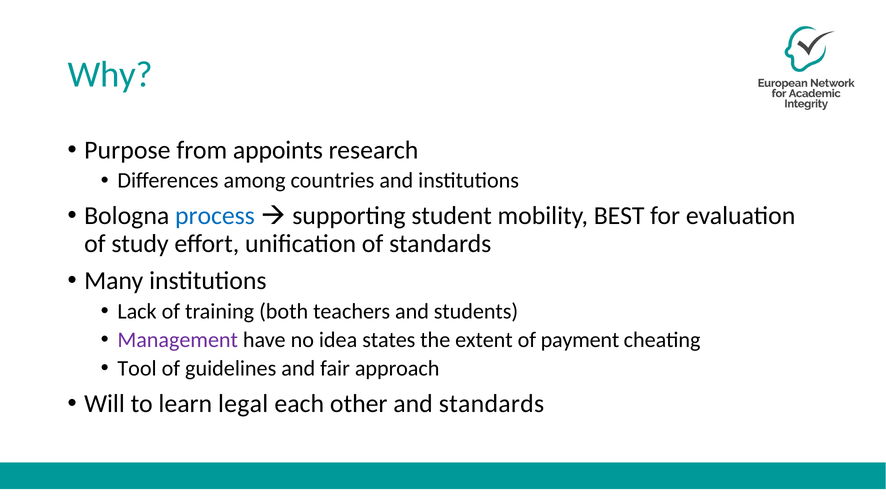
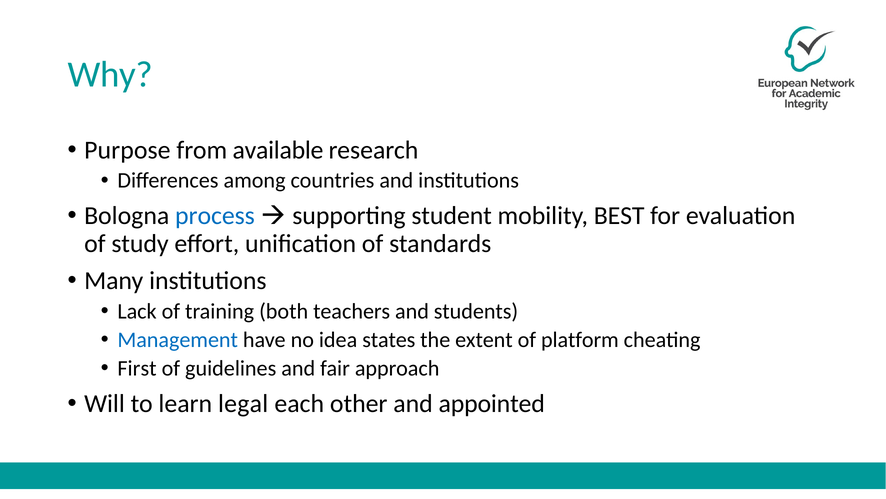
appoints: appoints -> available
Management colour: purple -> blue
payment: payment -> platform
Tool: Tool -> First
and standards: standards -> appointed
